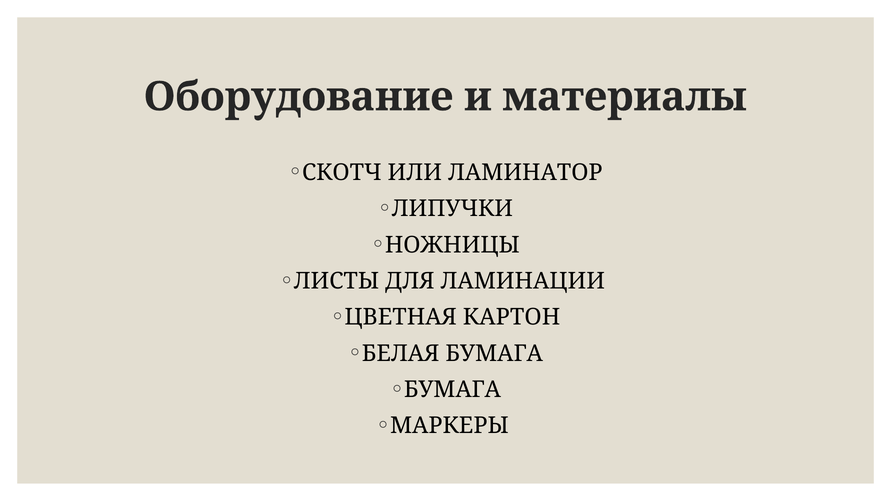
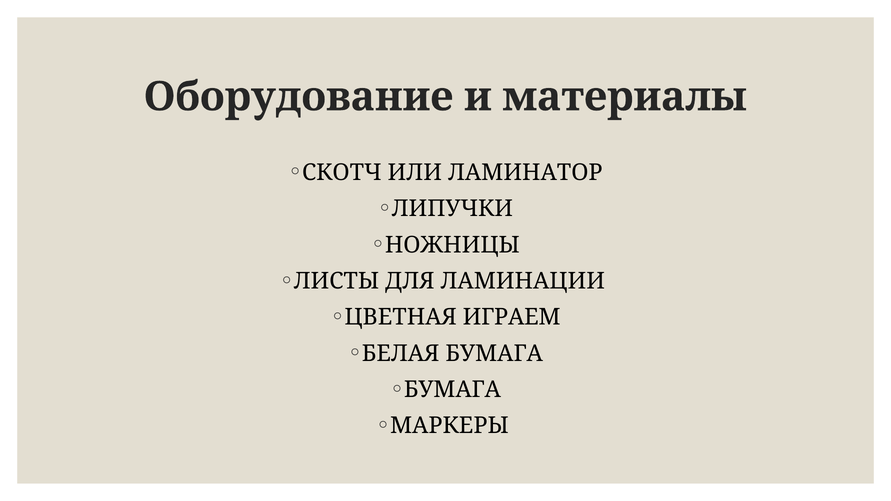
КАРТОН: КАРТОН -> ИГРАЕМ
